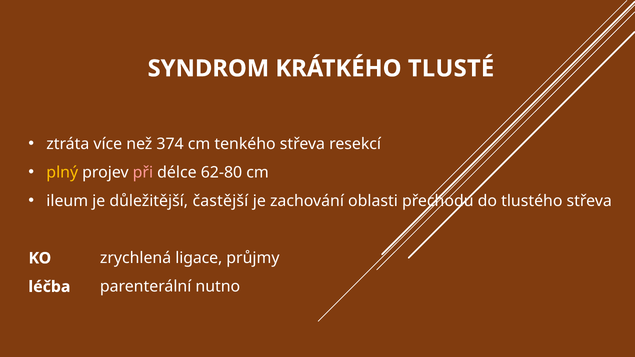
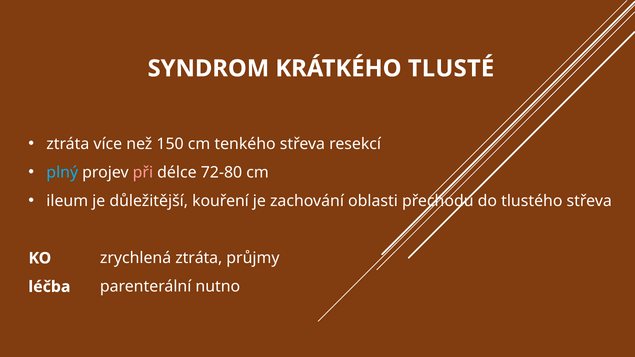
374: 374 -> 150
plný colour: yellow -> light blue
62-80: 62-80 -> 72-80
častější: častější -> kouření
zrychlená ligace: ligace -> ztráta
